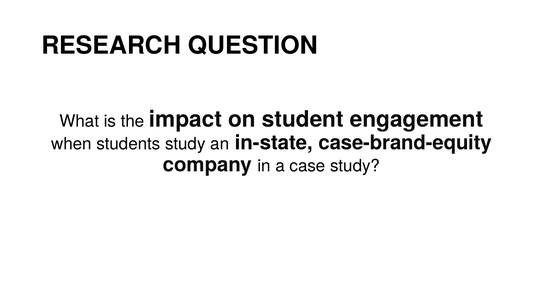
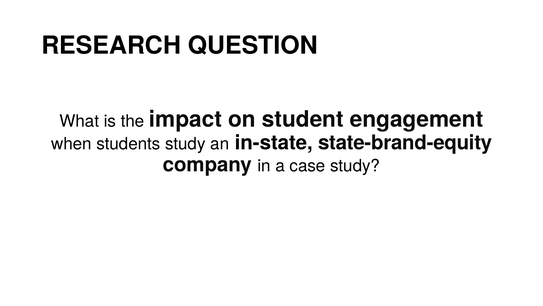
case-brand-equity: case-brand-equity -> state-brand-equity
